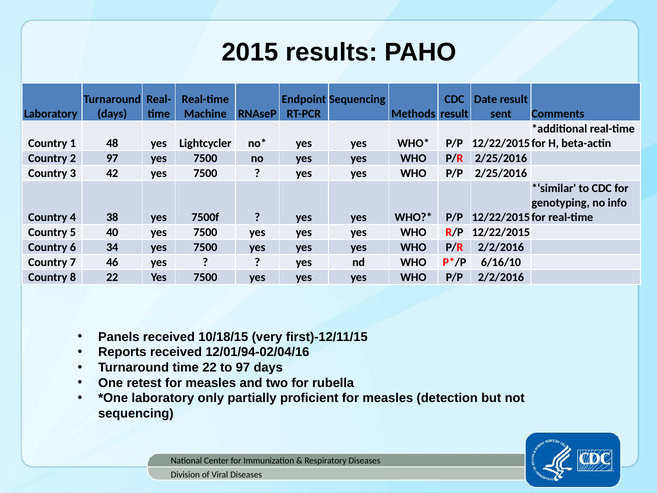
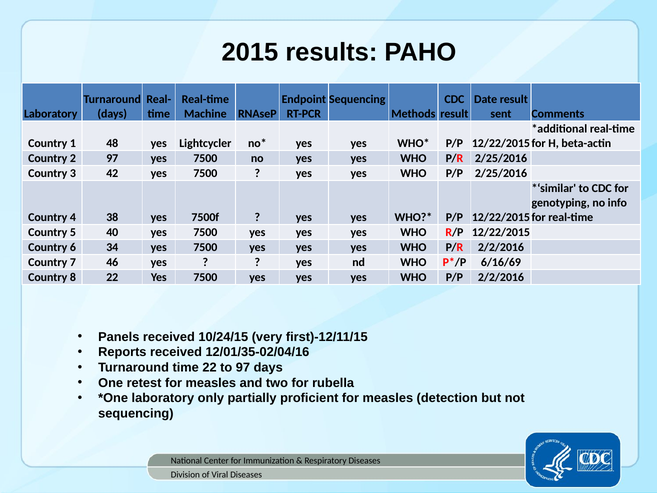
6/16/10: 6/16/10 -> 6/16/69
10/18/15: 10/18/15 -> 10/24/15
12/01/94-02/04/16: 12/01/94-02/04/16 -> 12/01/35-02/04/16
